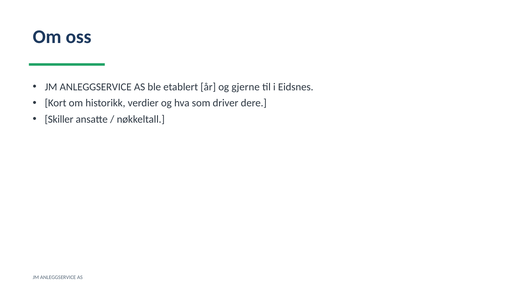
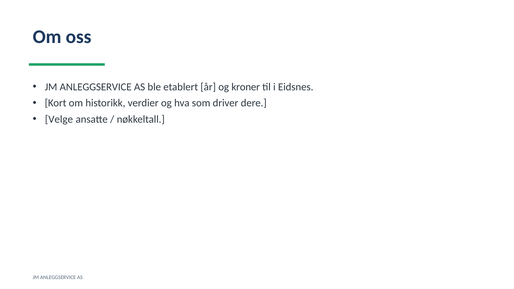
gjerne: gjerne -> kroner
Skiller: Skiller -> Velge
